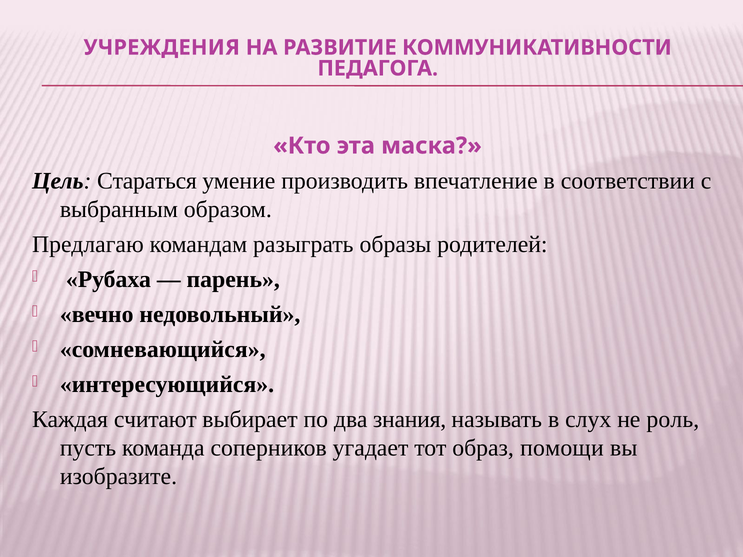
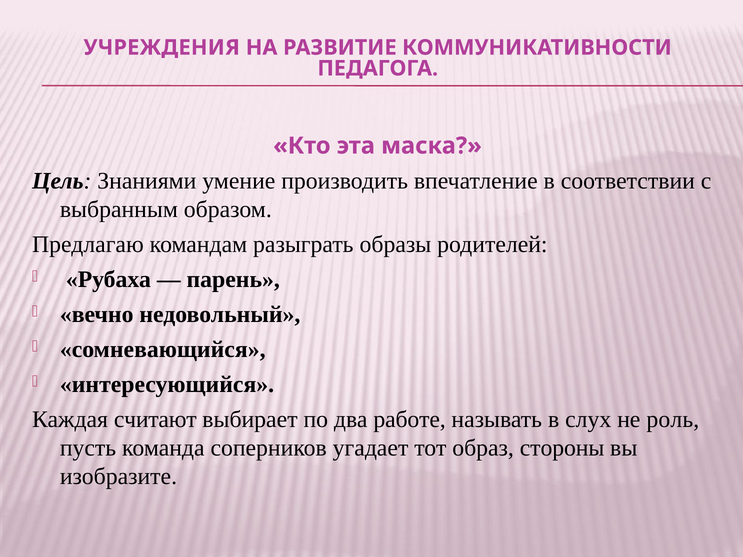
Стараться: Стараться -> Знаниями
знания: знания -> работе
помощи: помощи -> стороны
